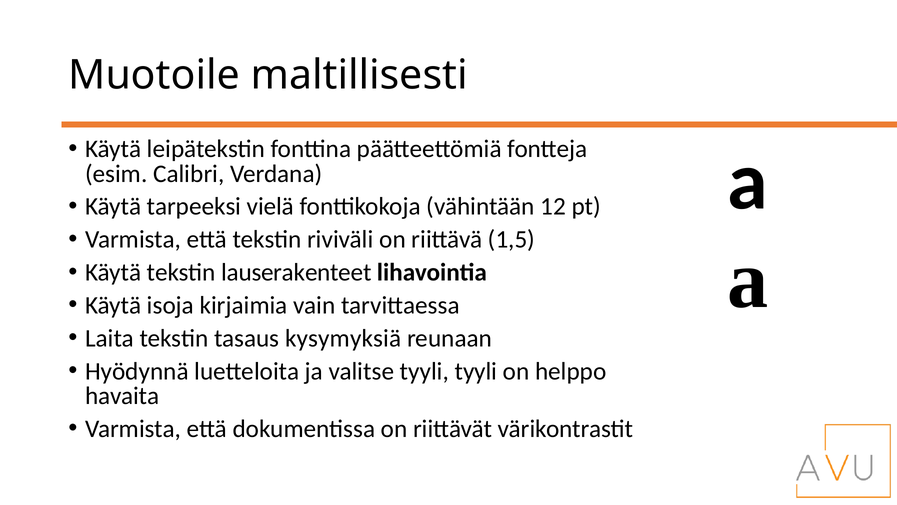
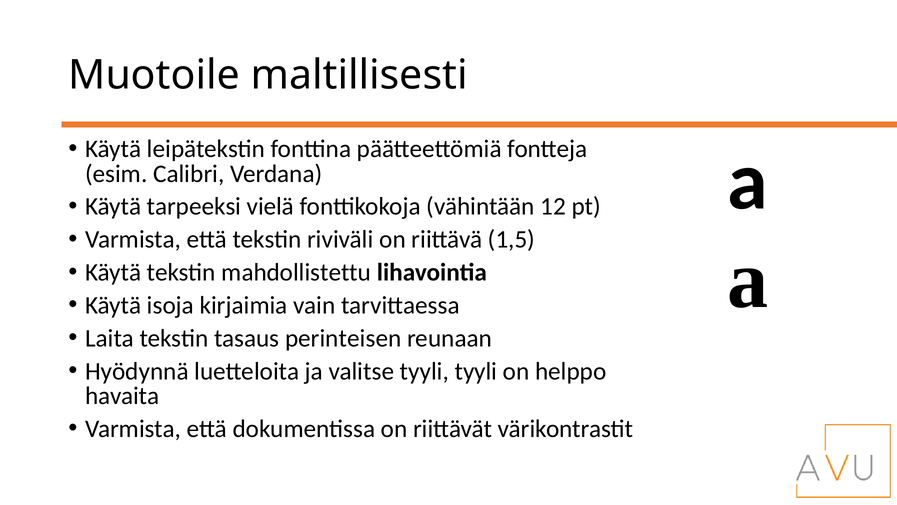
lauserakenteet: lauserakenteet -> mahdollistettu
kysymyksiä: kysymyksiä -> perinteisen
